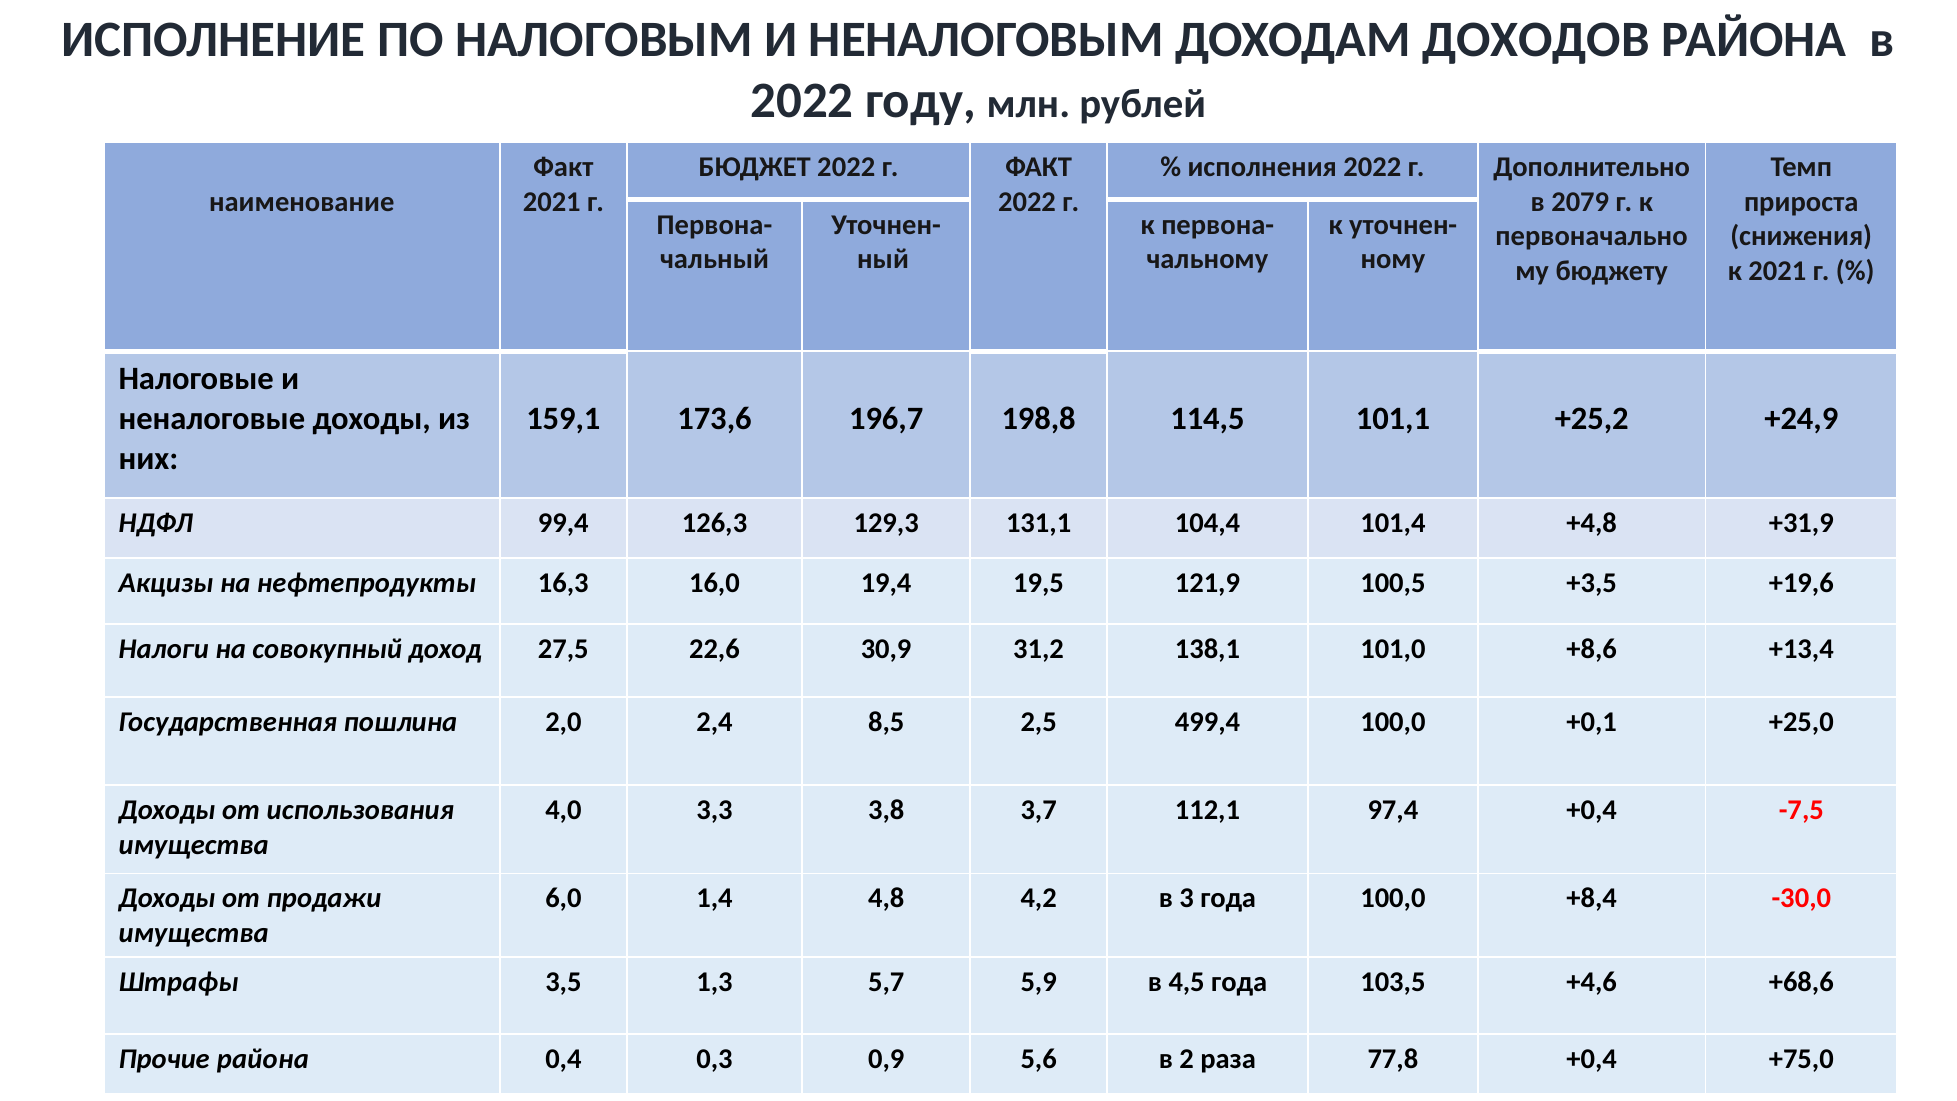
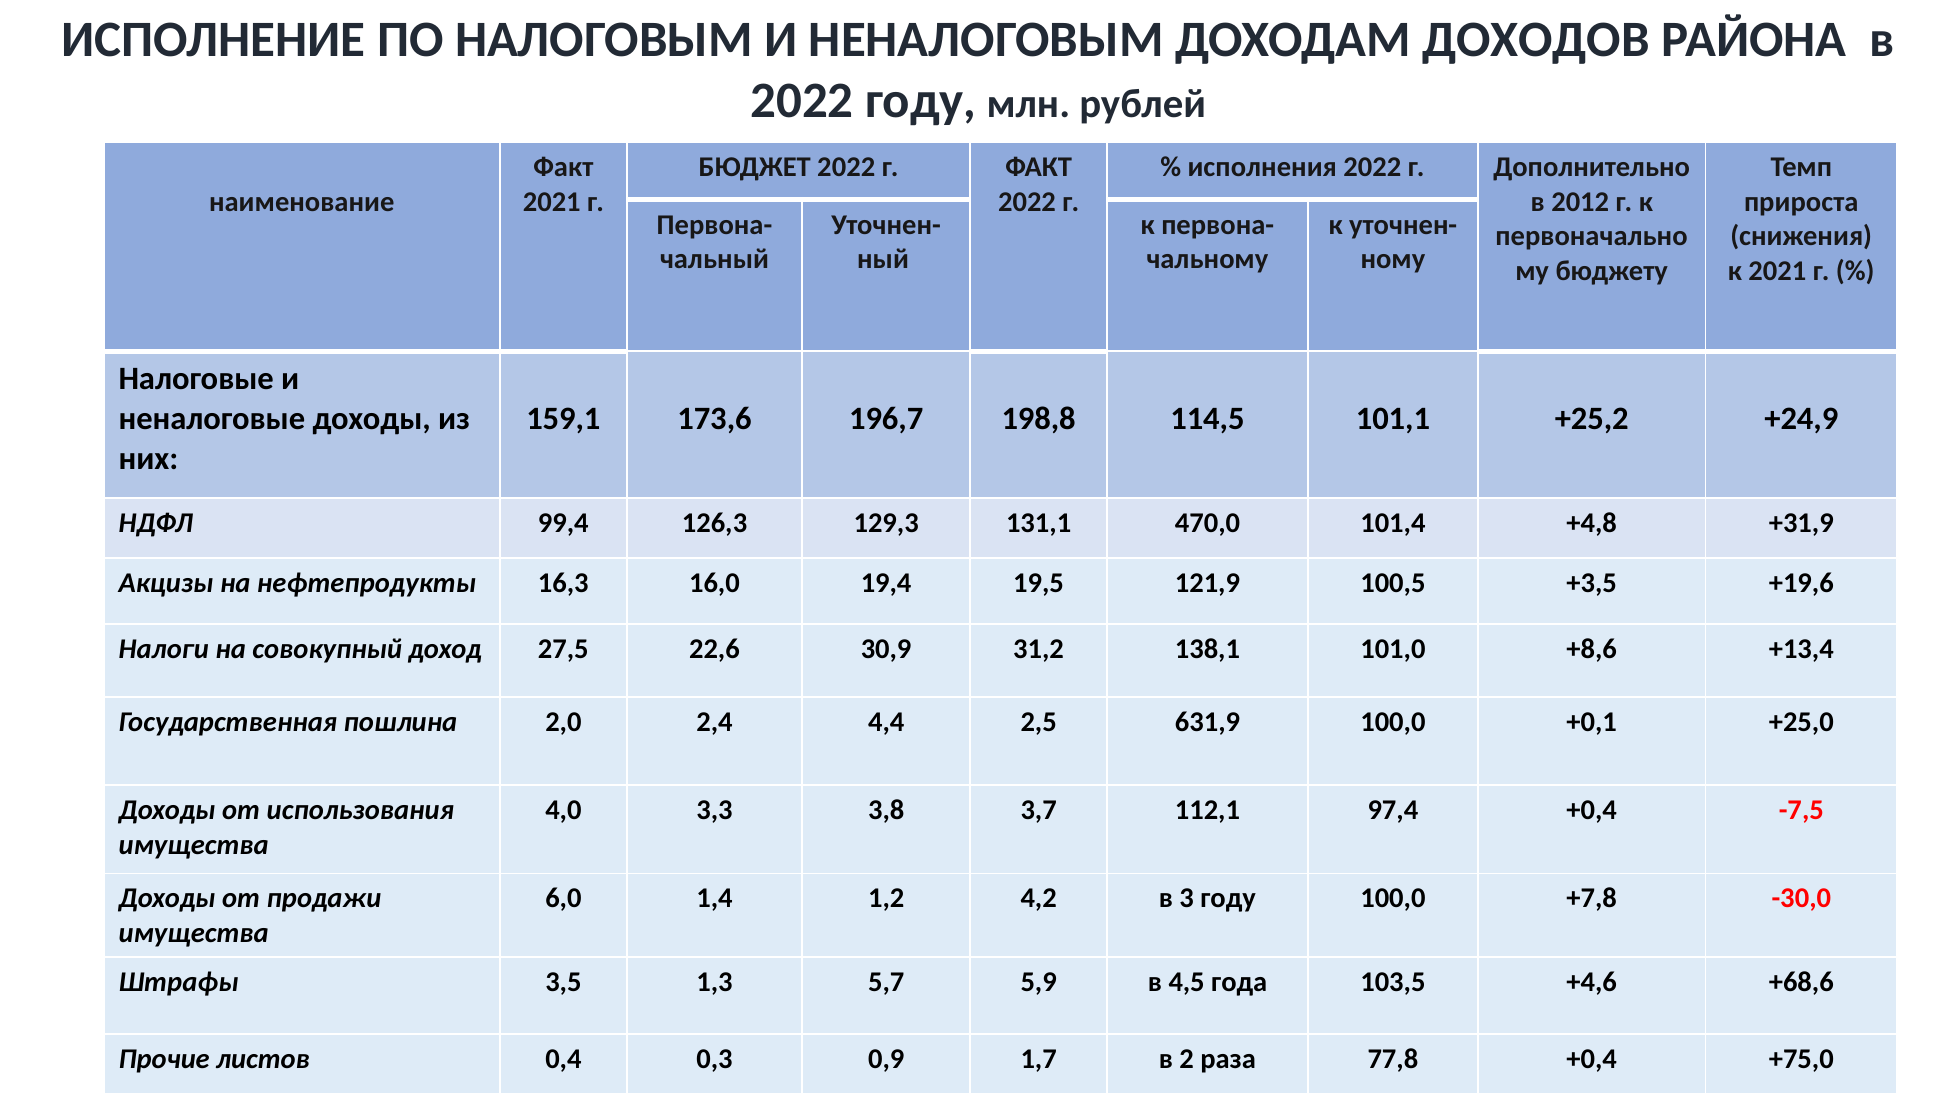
2079: 2079 -> 2012
104,4: 104,4 -> 470,0
8,5: 8,5 -> 4,4
499,4: 499,4 -> 631,9
4,8: 4,8 -> 1,2
3 года: года -> году
+8,4: +8,4 -> +7,8
Прочие района: района -> листов
5,6: 5,6 -> 1,7
